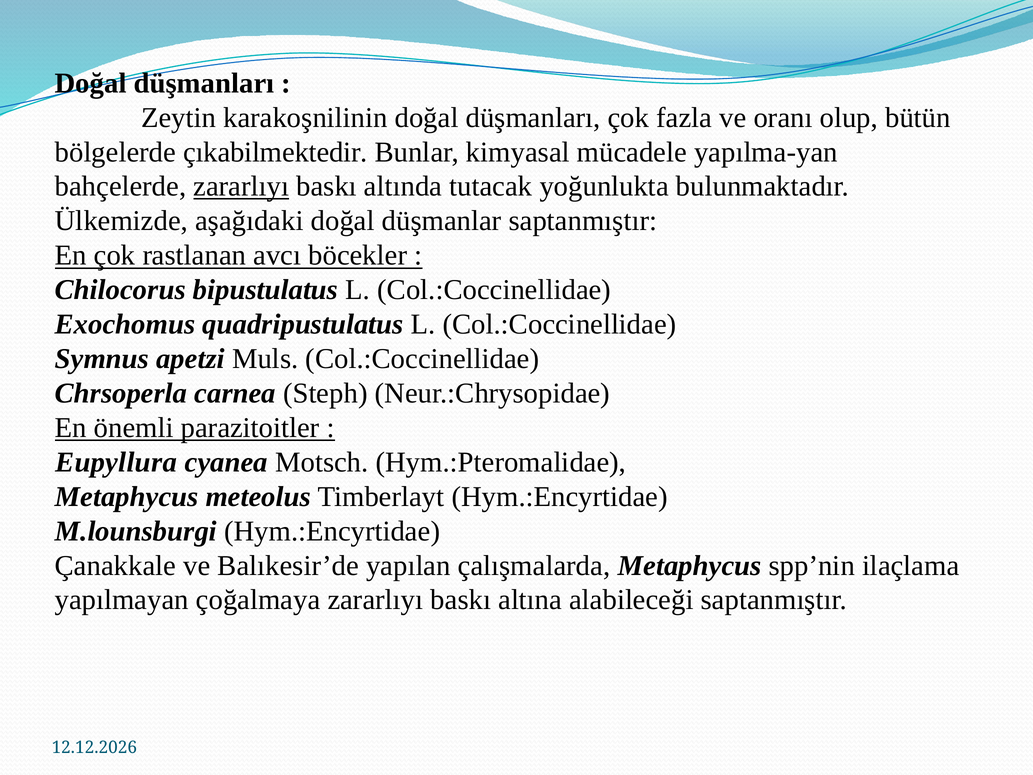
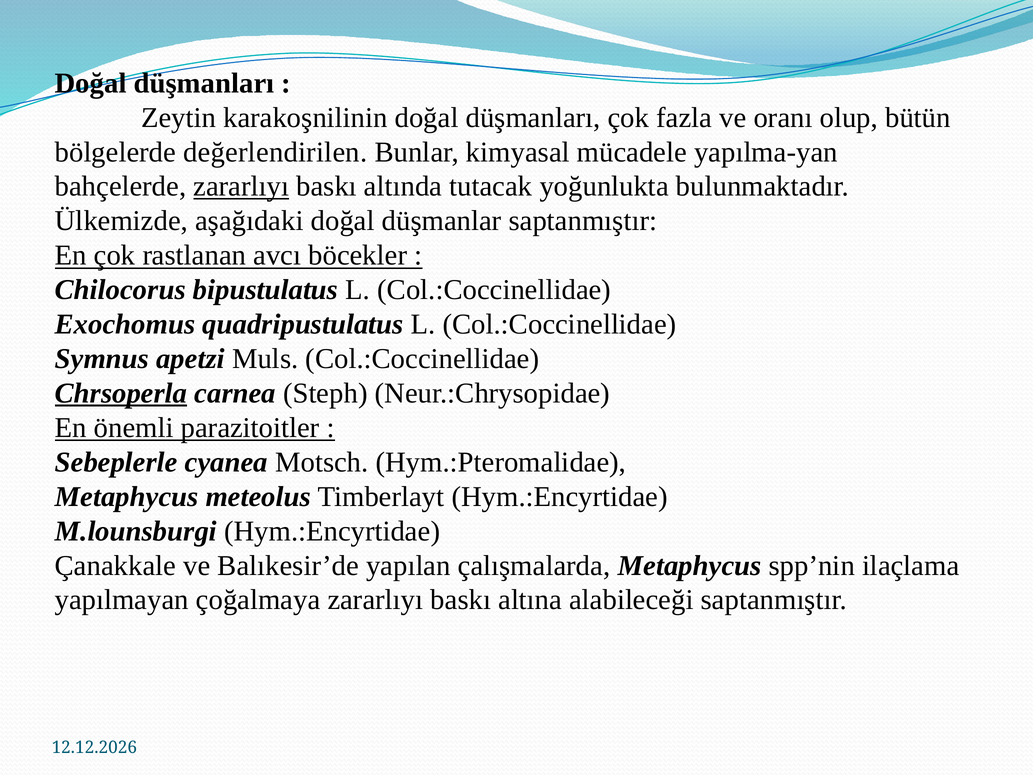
çıkabilmektedir: çıkabilmektedir -> değerlendirilen
Chrsoperla underline: none -> present
Eupyllura: Eupyllura -> Sebeplerle
